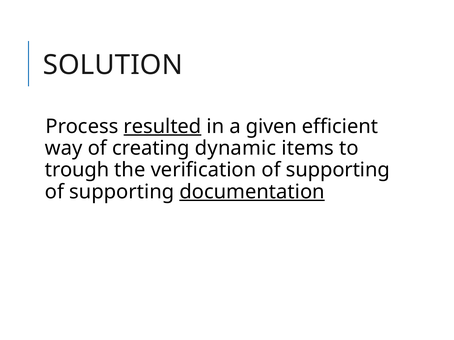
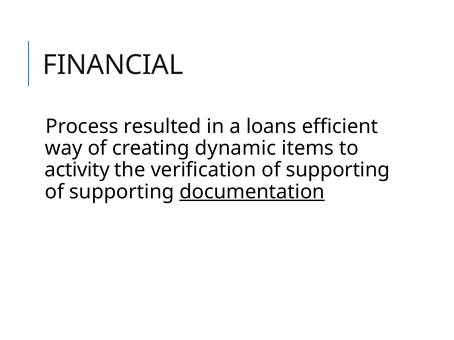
SOLUTION: SOLUTION -> FINANCIAL
resulted underline: present -> none
given: given -> loans
trough: trough -> activity
